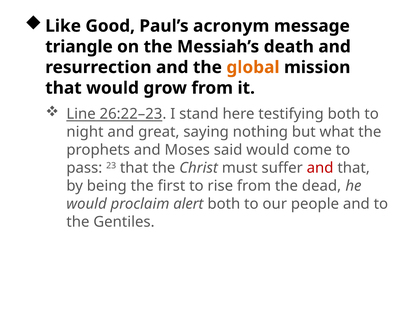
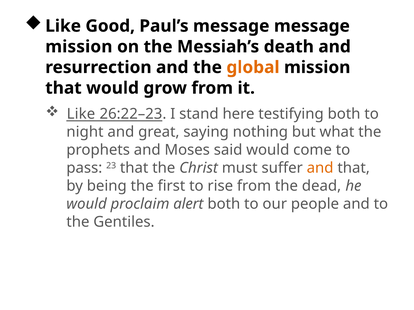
Paul’s acronym: acronym -> message
triangle at (79, 47): triangle -> mission
Line at (81, 114): Line -> Like
and at (320, 168) colour: red -> orange
